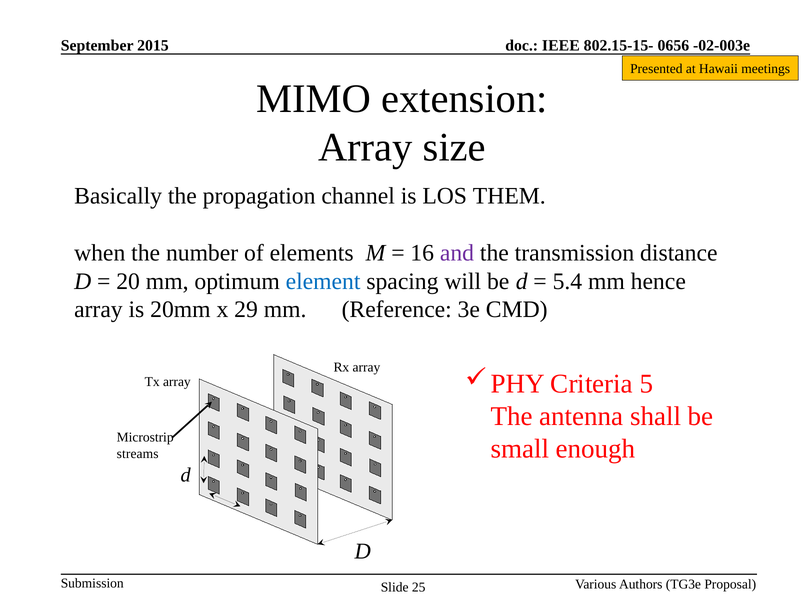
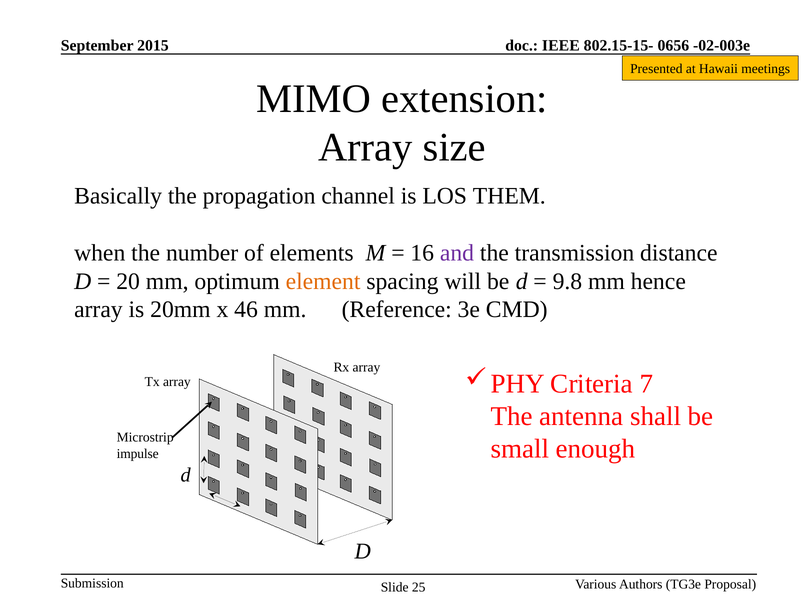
element colour: blue -> orange
5.4: 5.4 -> 9.8
29: 29 -> 46
5: 5 -> 7
streams: streams -> impulse
